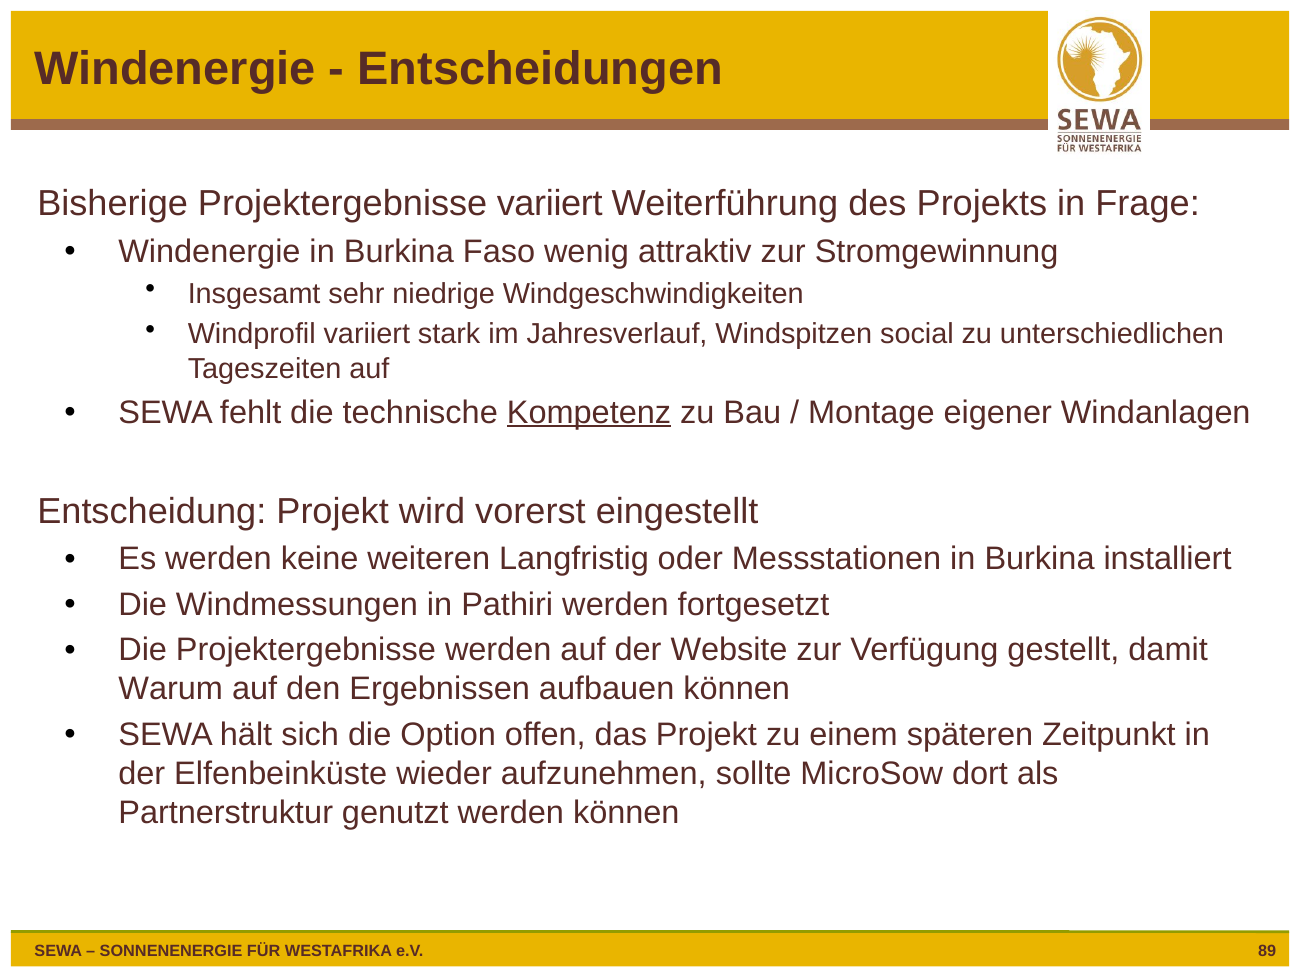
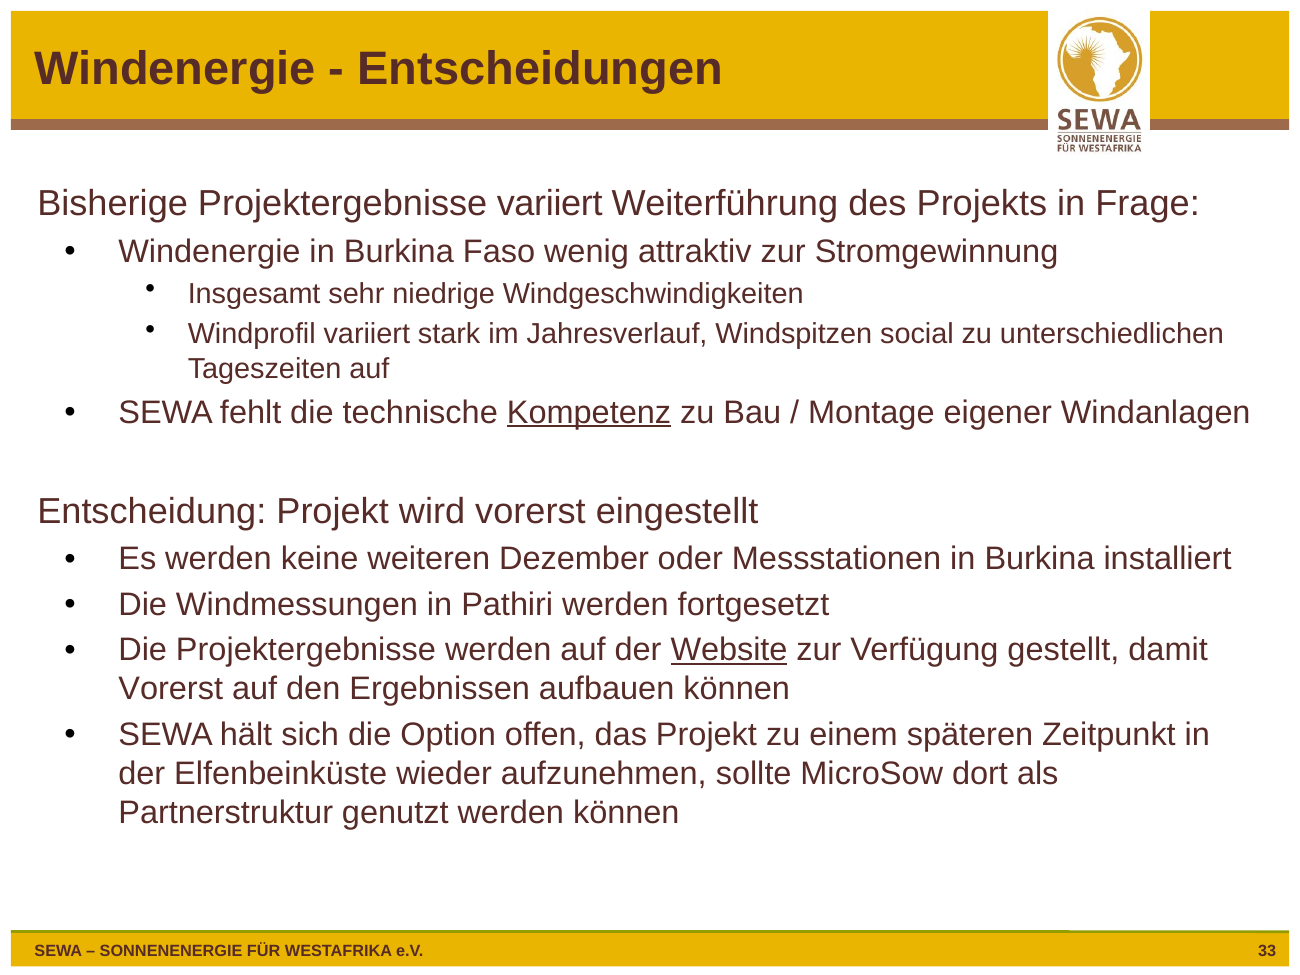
Langfristig: Langfristig -> Dezember
Website underline: none -> present
Warum at (171, 689): Warum -> Vorerst
89: 89 -> 33
